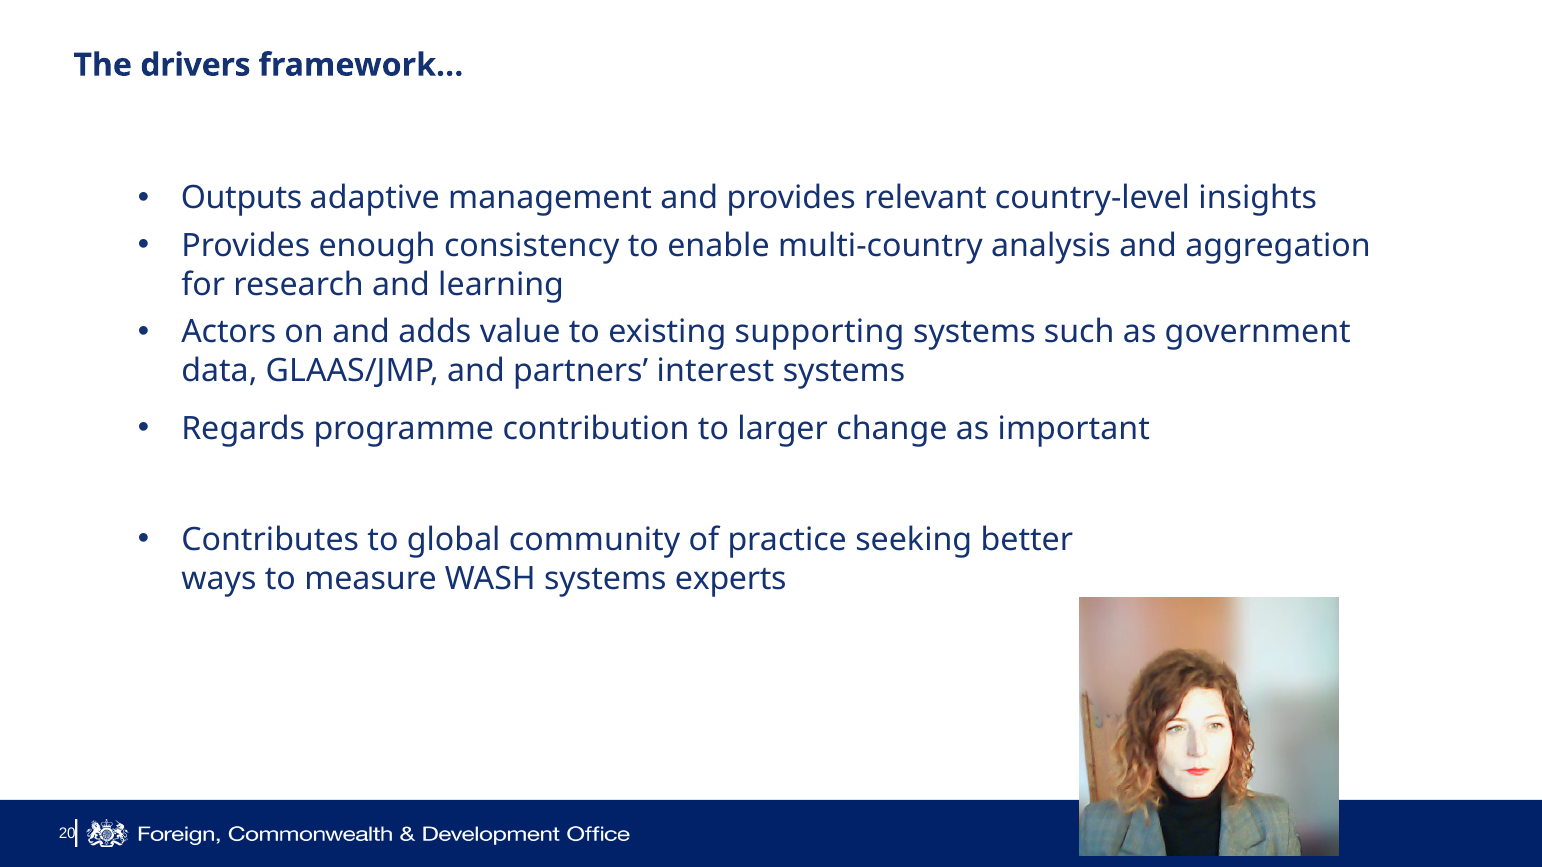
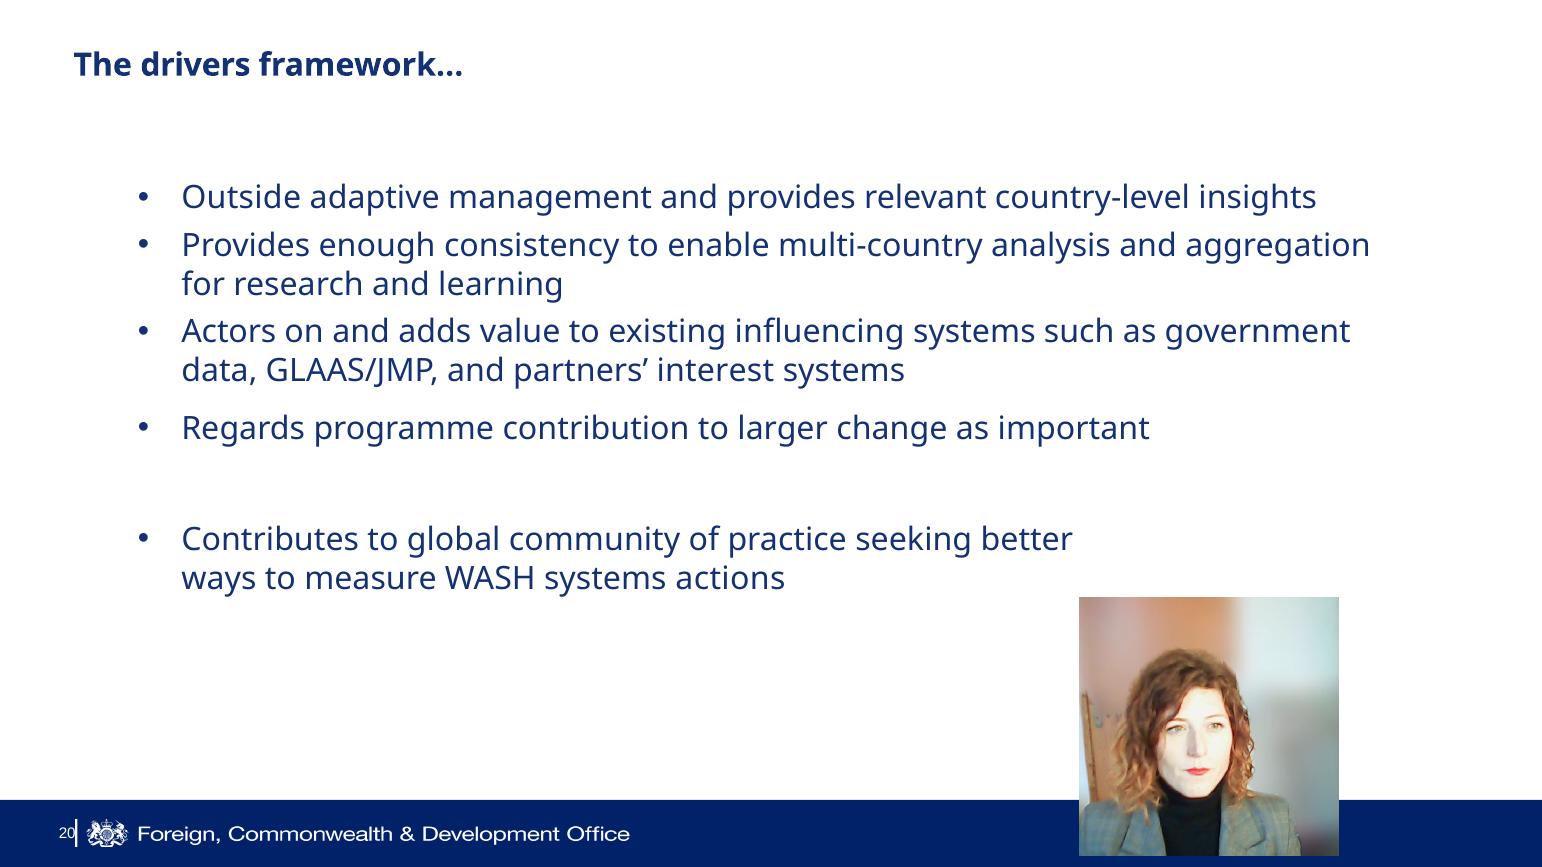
Outputs: Outputs -> Outside
supporting: supporting -> influencing
experts: experts -> actions
